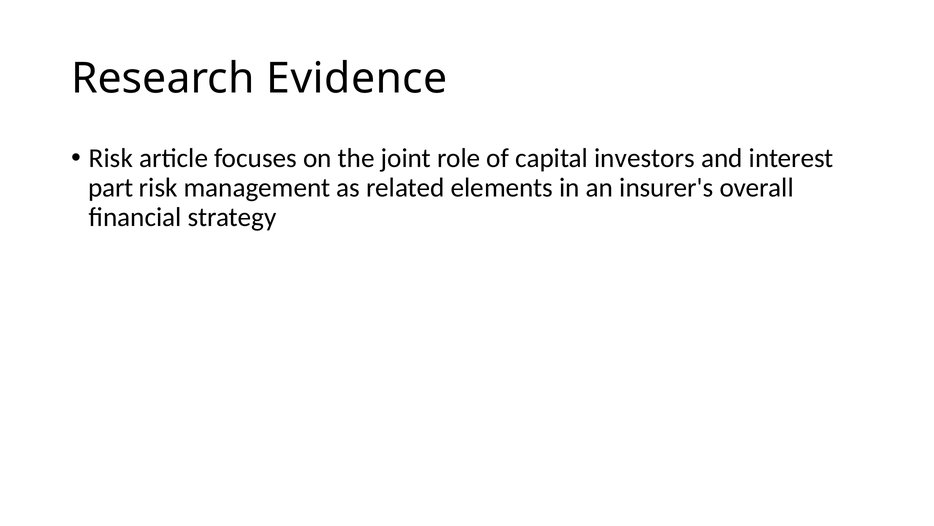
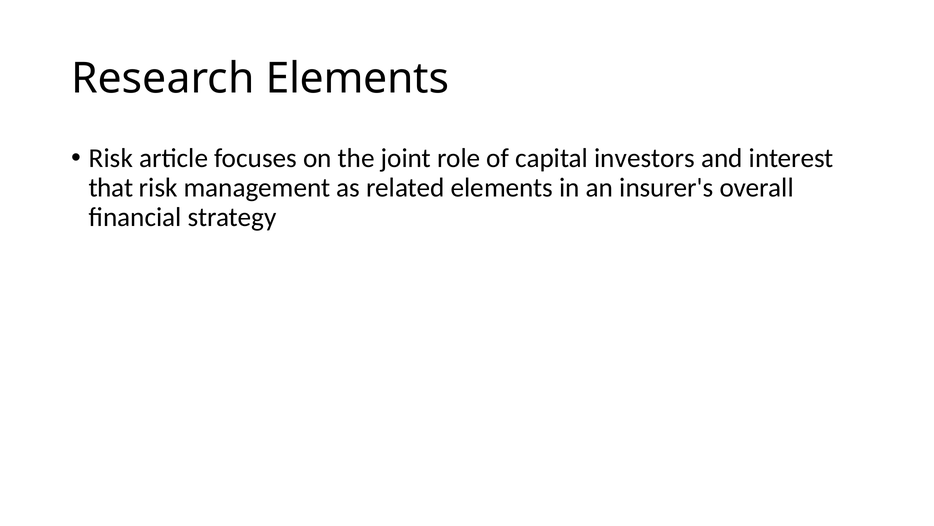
Research Evidence: Evidence -> Elements
part: part -> that
